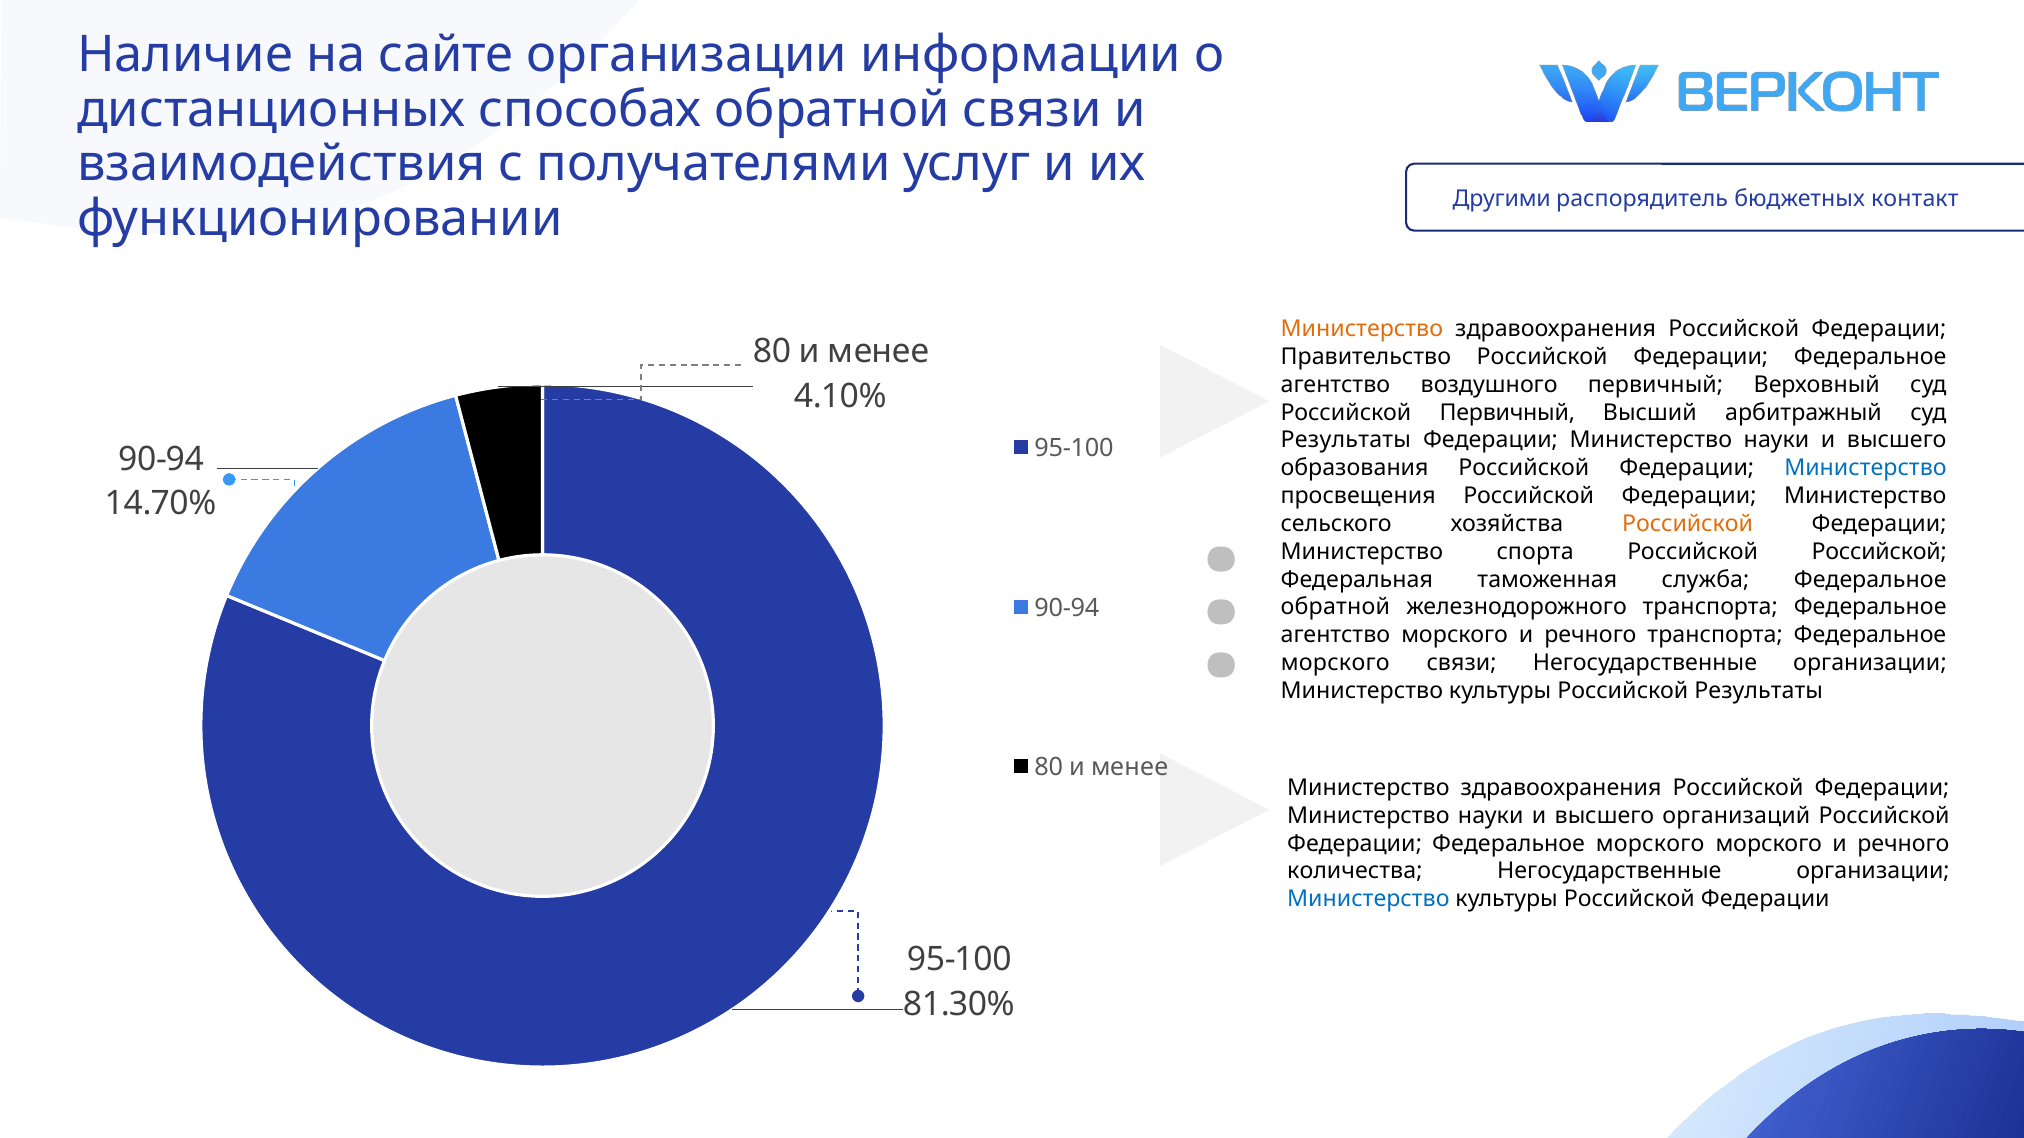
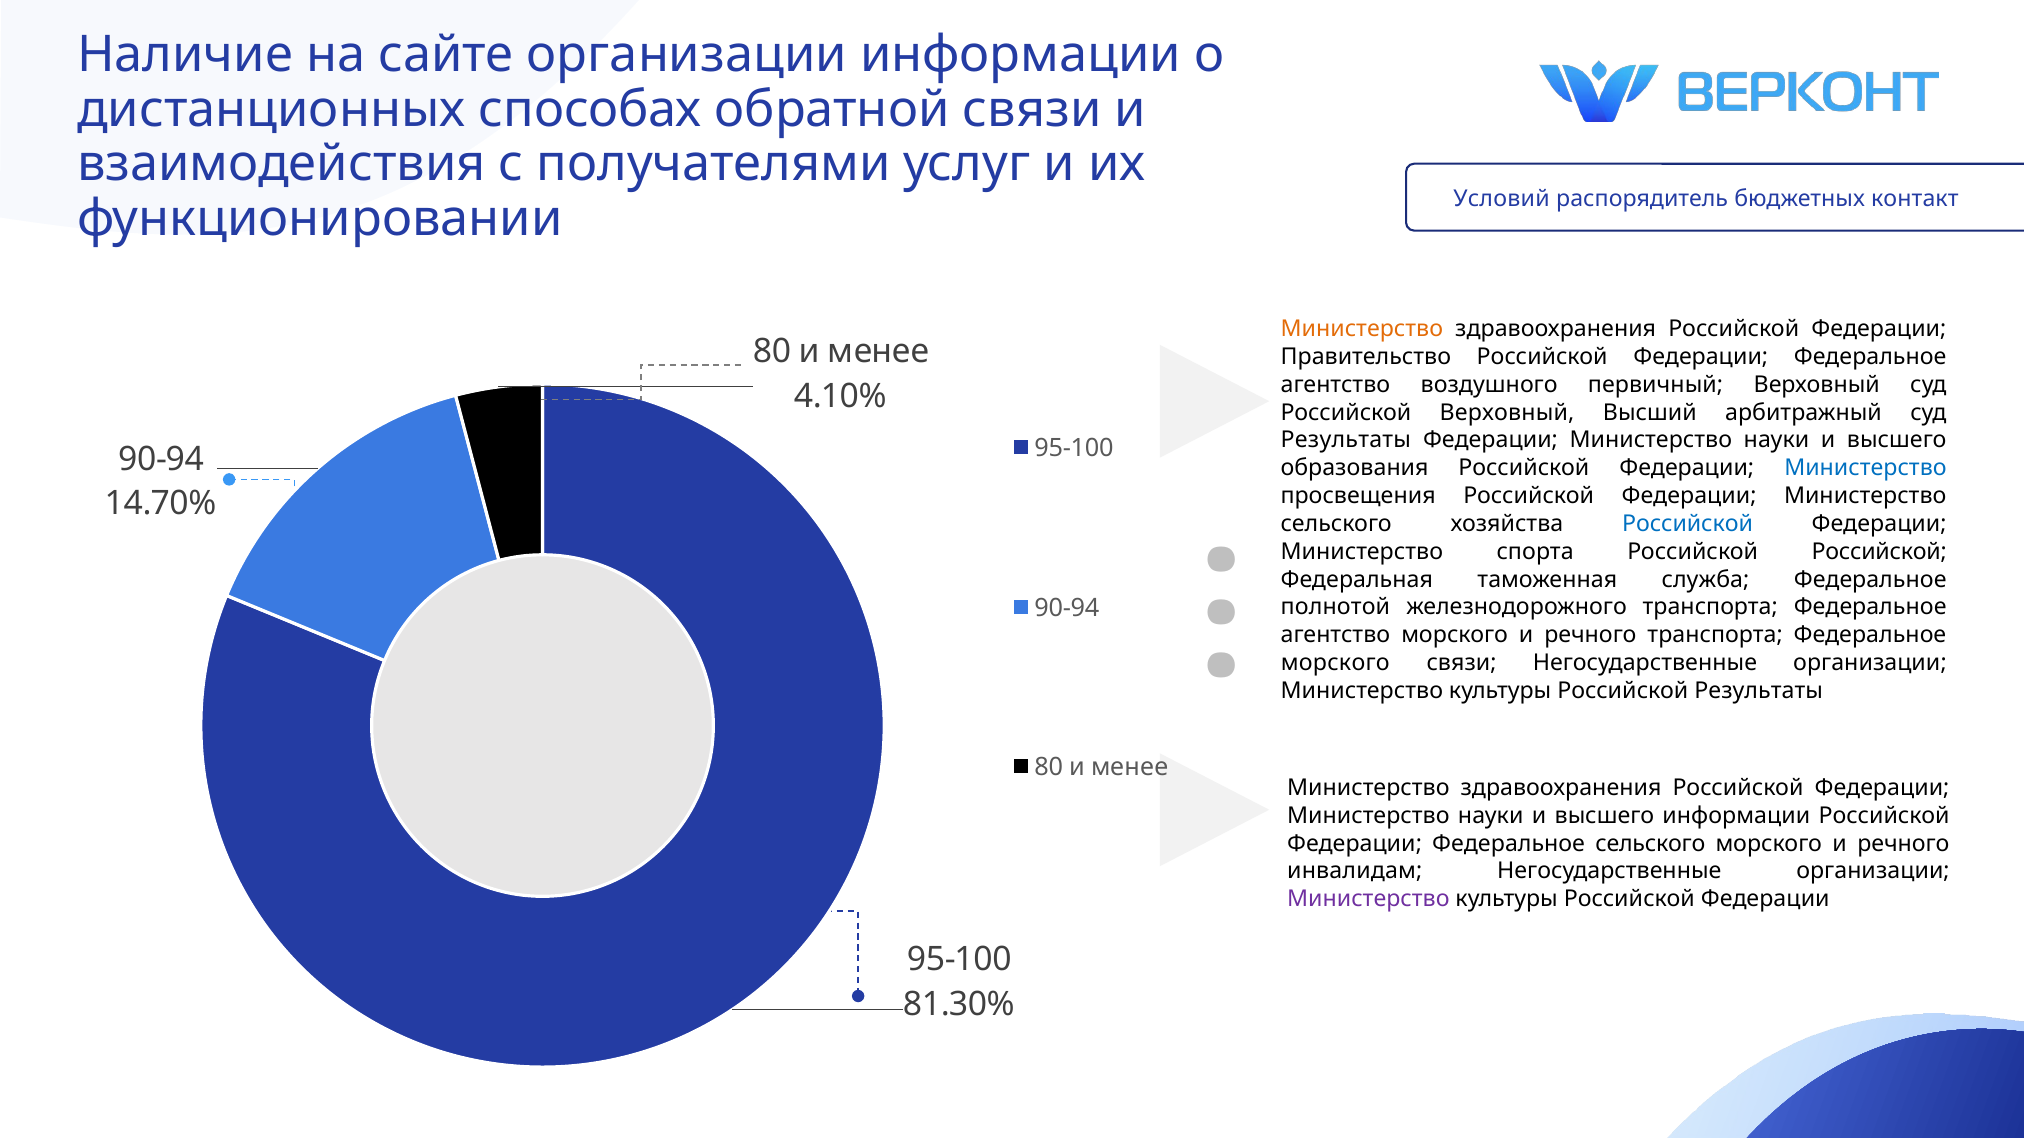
Другими: Другими -> Условий
Российской Первичный: Первичный -> Верховный
Российской at (1688, 524) colour: orange -> blue
обратной at (1335, 607): обратной -> полнотой
высшего организаций: организаций -> информации
Федерации Федеральное морского: морского -> сельского
количества: количества -> инвалидам
Министерство at (1368, 900) colour: blue -> purple
